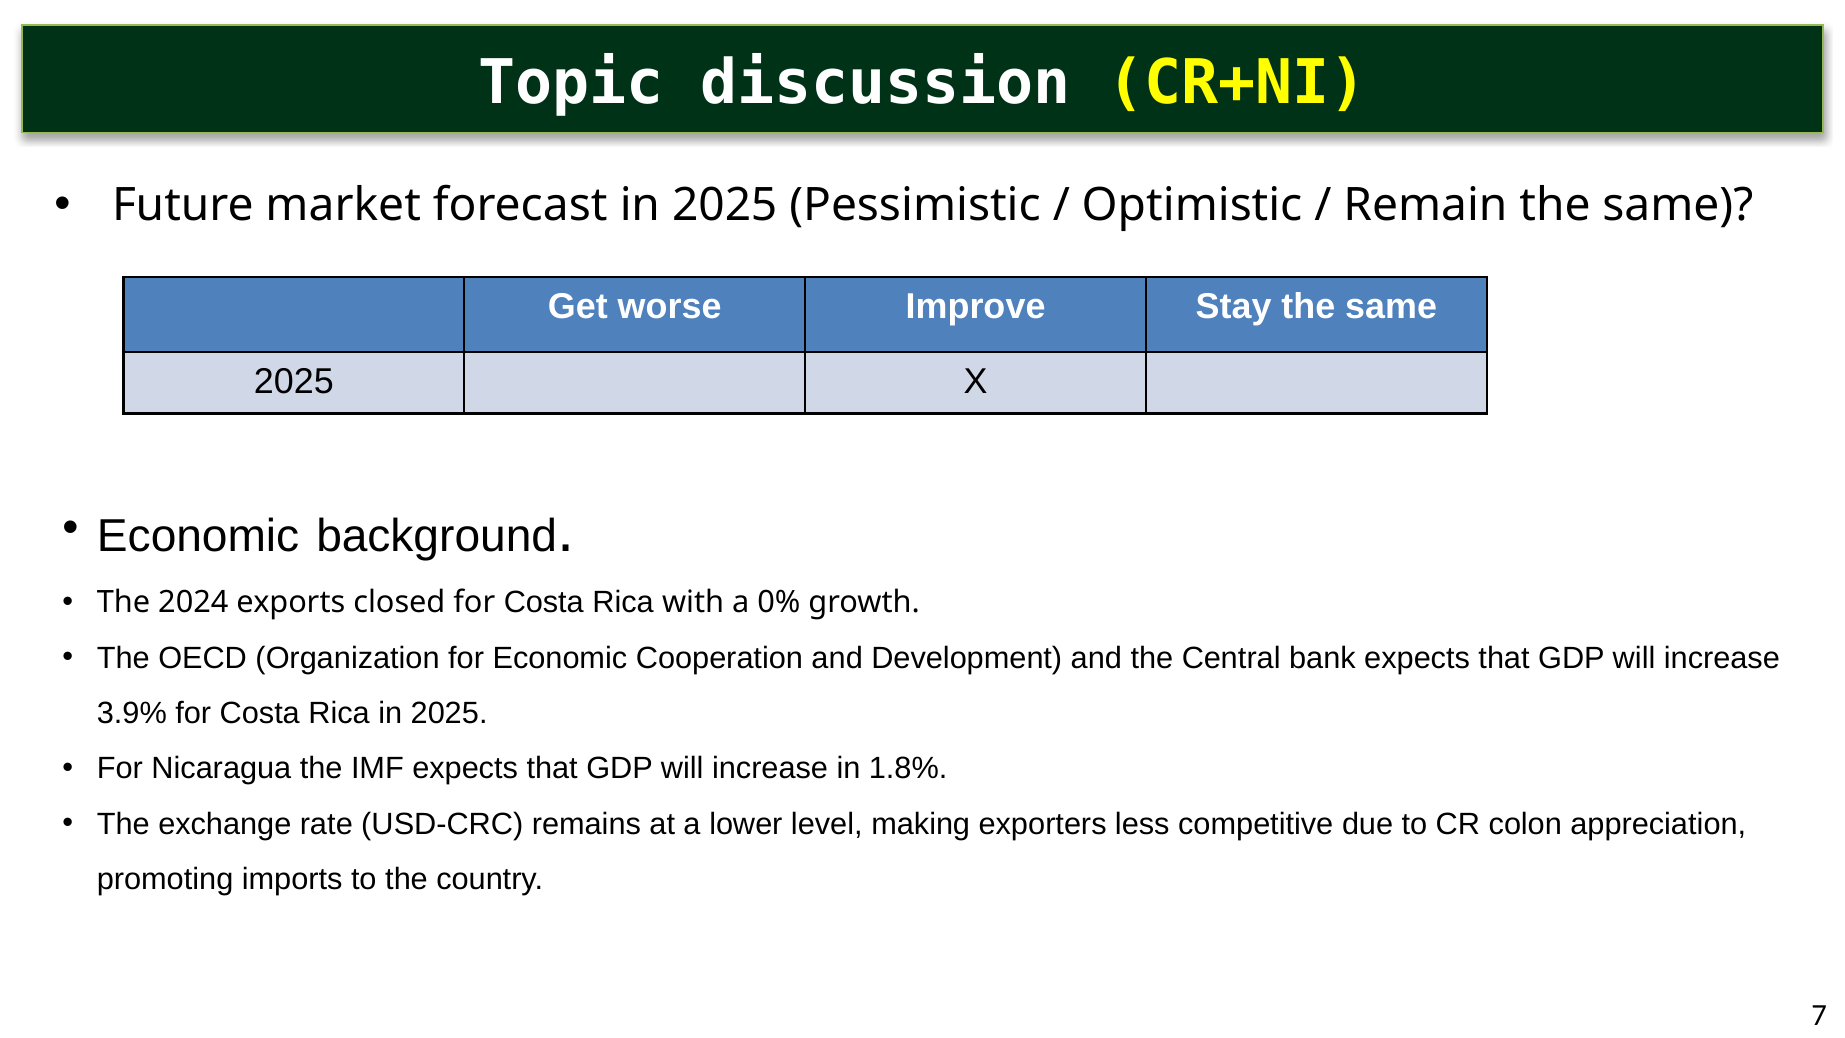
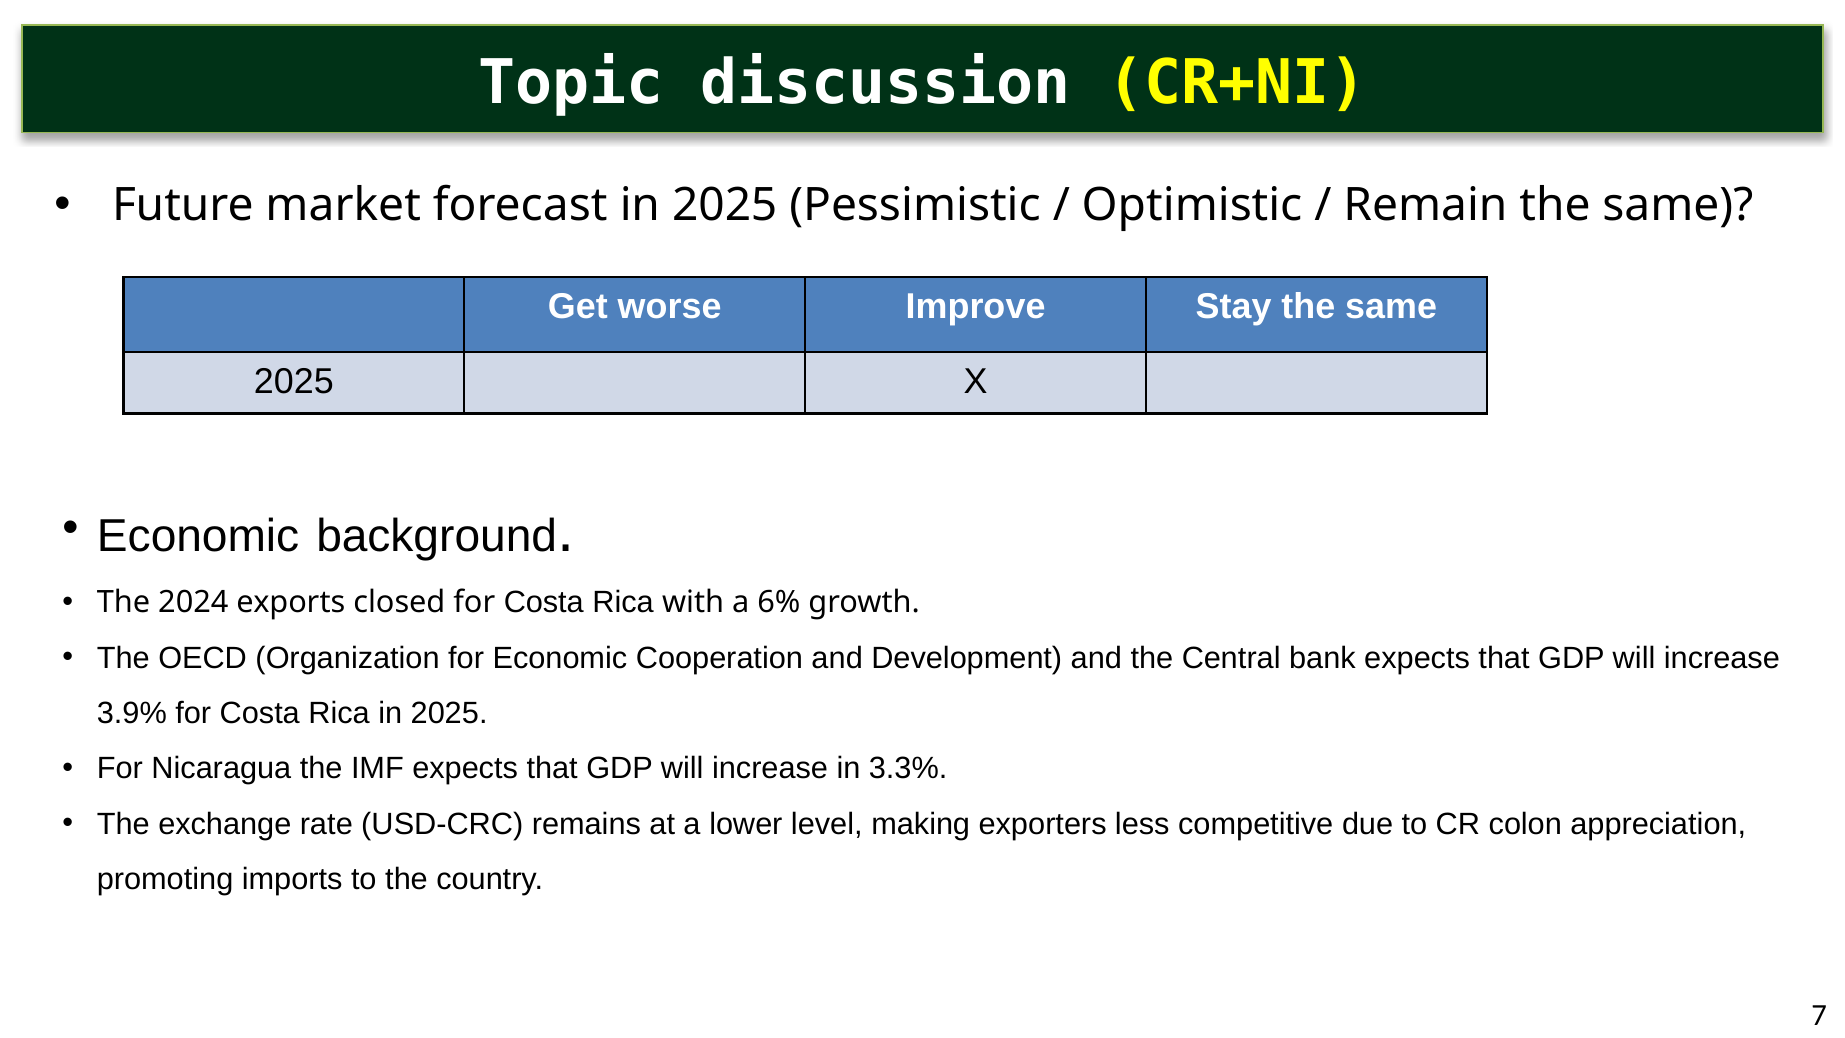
0%: 0% -> 6%
1.8%: 1.8% -> 3.3%
